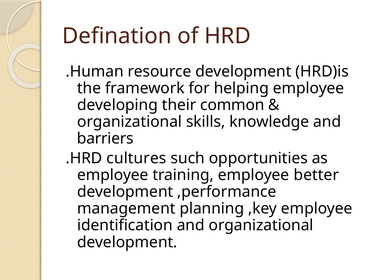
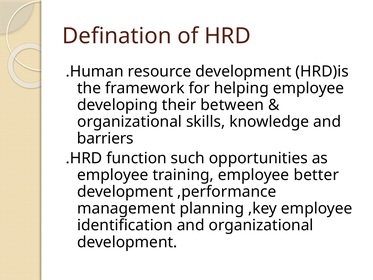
common: common -> between
cultures: cultures -> function
